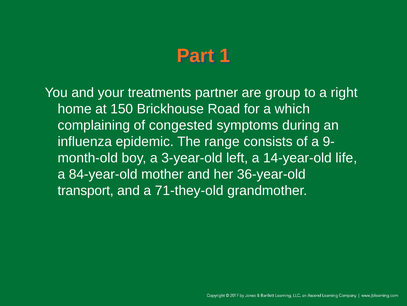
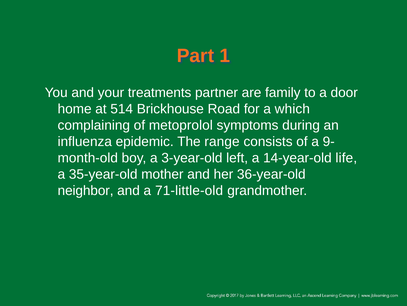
group: group -> family
right: right -> door
150: 150 -> 514
congested: congested -> metoprolol
84-year-old: 84-year-old -> 35-year-old
transport: transport -> neighbor
71-they-old: 71-they-old -> 71-little-old
